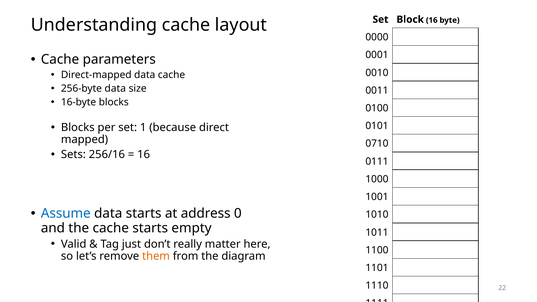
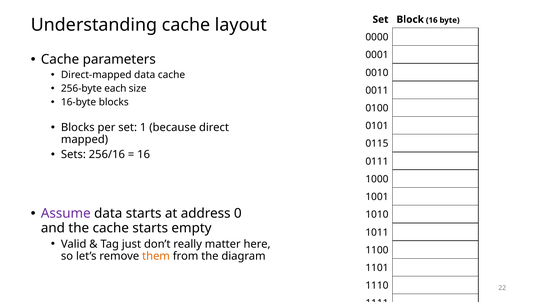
256-byte data: data -> each
0710: 0710 -> 0115
Assume colour: blue -> purple
